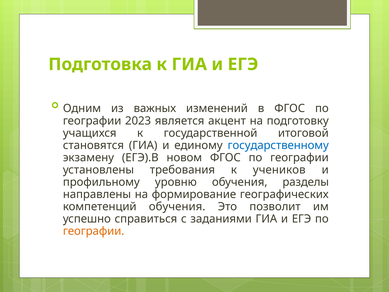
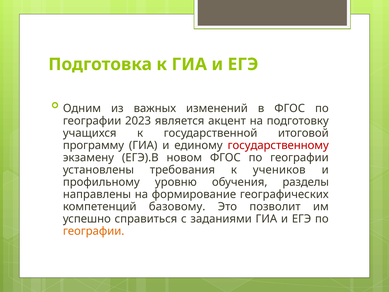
становятся: становятся -> программу
государственному colour: blue -> red
компетенций обучения: обучения -> базовому
